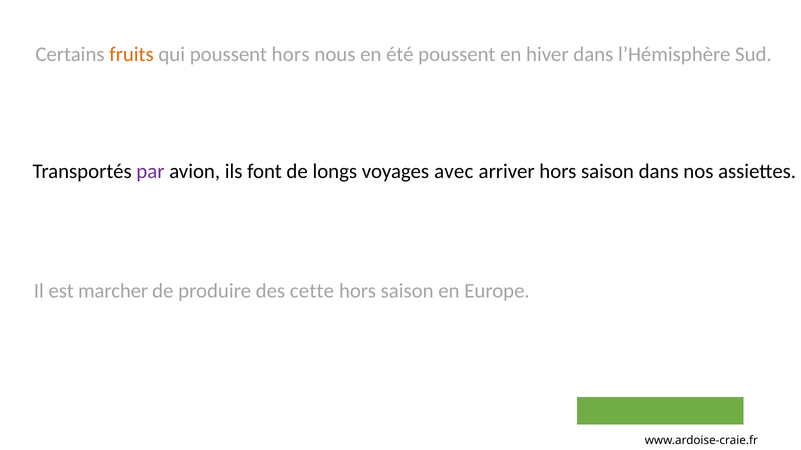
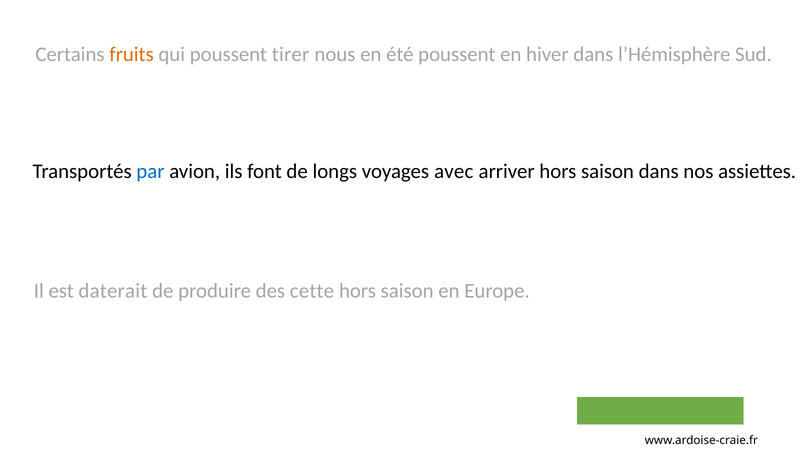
poussent hors: hors -> tirer
par colour: purple -> blue
marcher: marcher -> daterait
